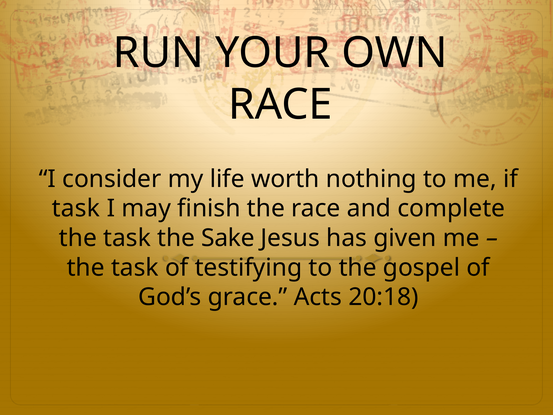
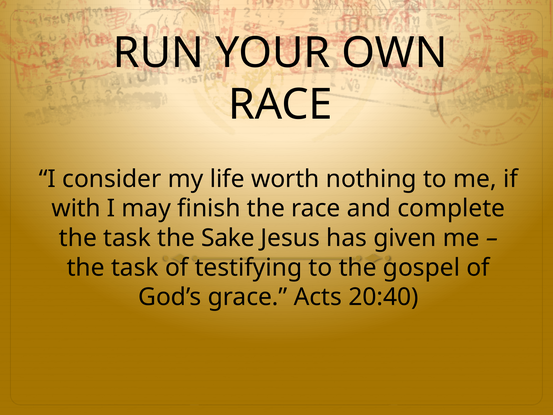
task at (76, 208): task -> with
20:18: 20:18 -> 20:40
